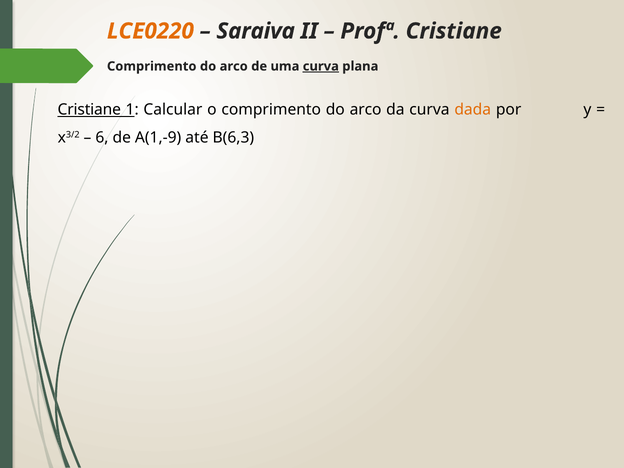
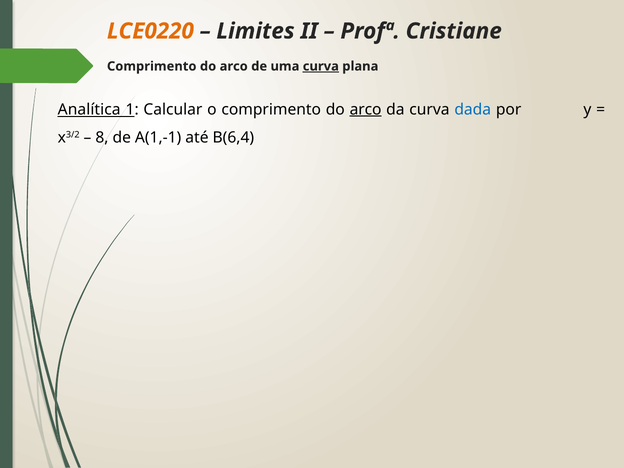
Saraiva: Saraiva -> Limites
Cristiane at (89, 109): Cristiane -> Analítica
arco at (366, 109) underline: none -> present
dada colour: orange -> blue
6: 6 -> 8
A(1,-9: A(1,-9 -> A(1,-1
B(6,3: B(6,3 -> B(6,4
